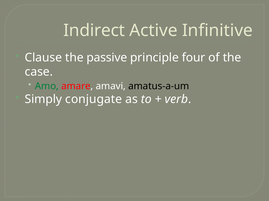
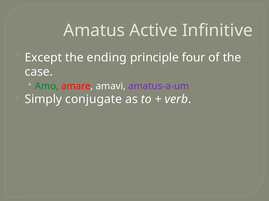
Indirect: Indirect -> Amatus
Clause: Clause -> Except
passive: passive -> ending
amatus-a-um colour: black -> purple
